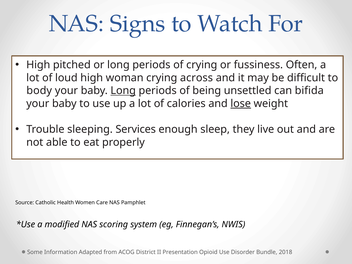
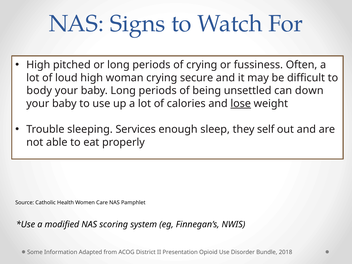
across: across -> secure
Long at (123, 91) underline: present -> none
bifida: bifida -> down
live: live -> self
